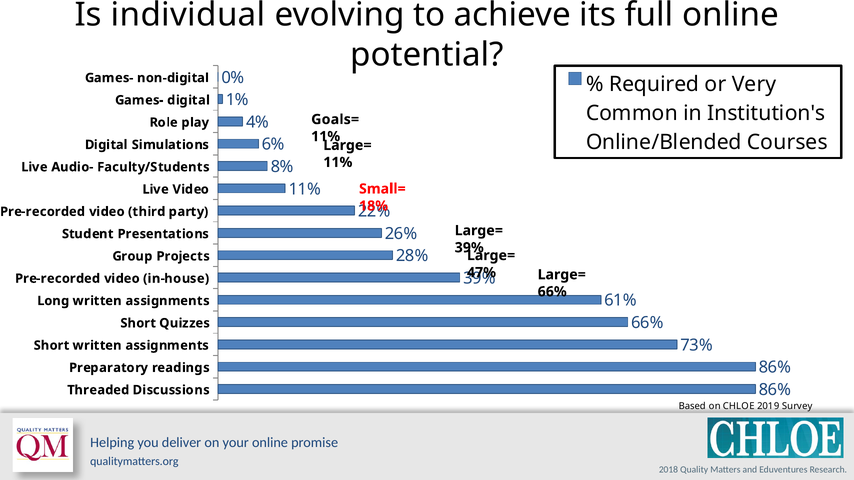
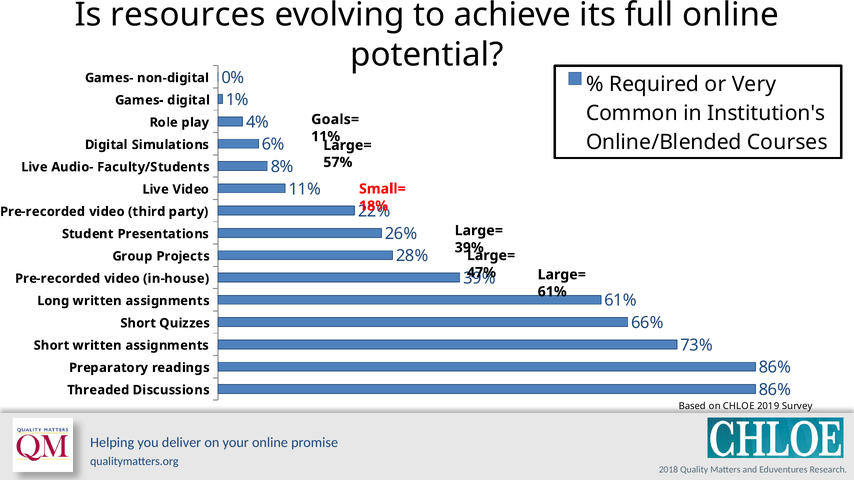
individual: individual -> resources
11% at (338, 162): 11% -> 57%
66% at (552, 292): 66% -> 61%
